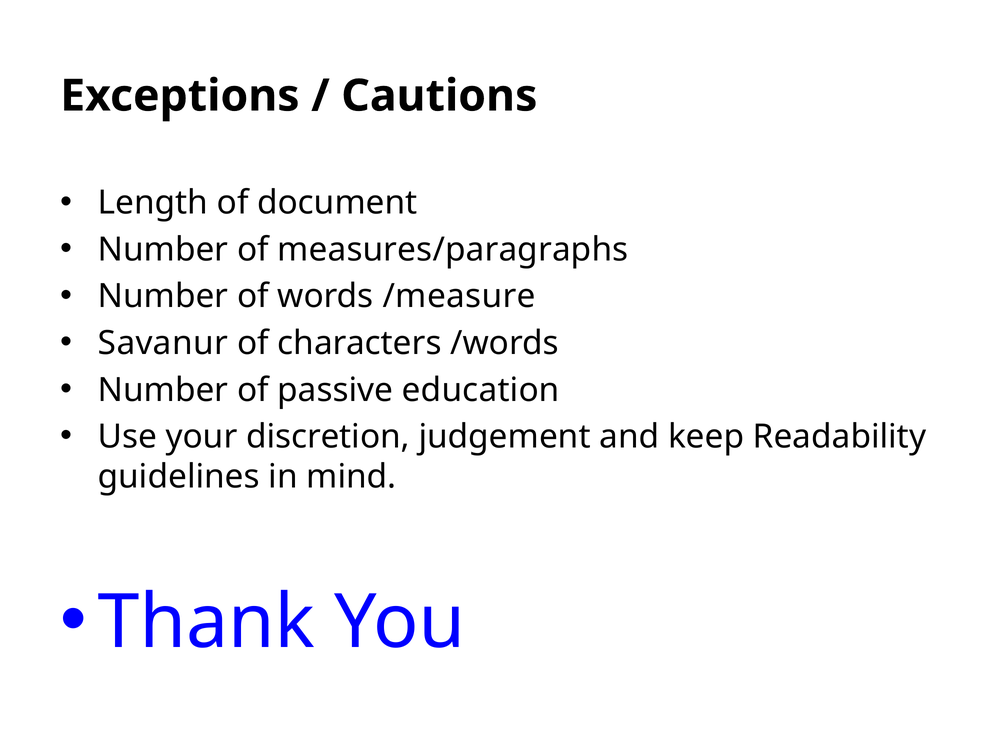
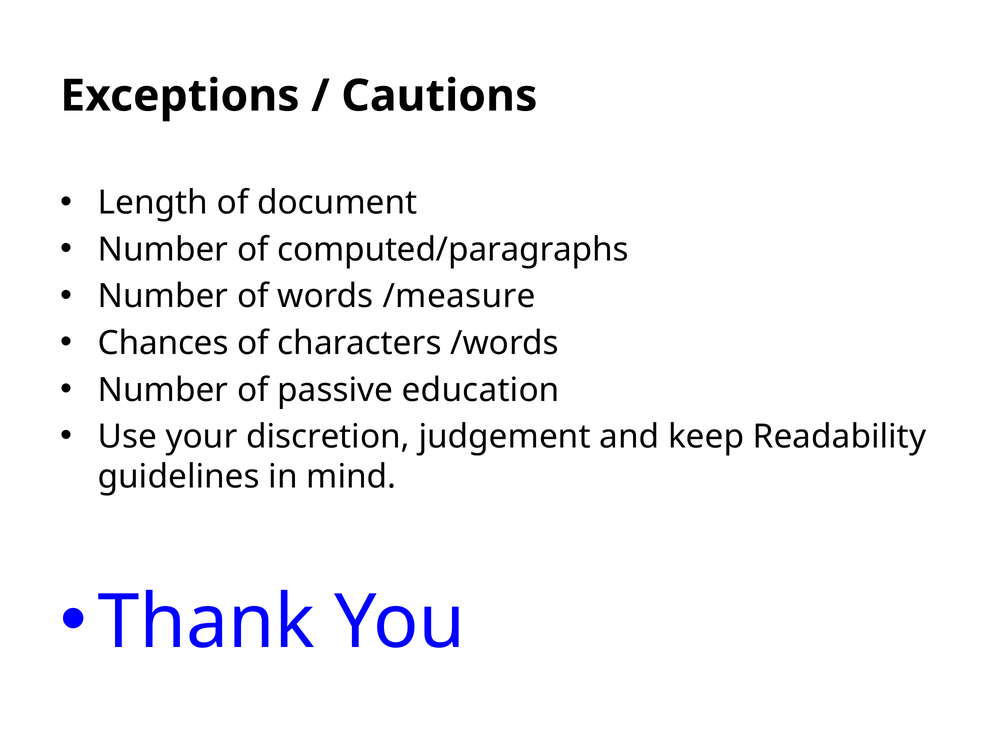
measures/paragraphs: measures/paragraphs -> computed/paragraphs
Savanur: Savanur -> Chances
